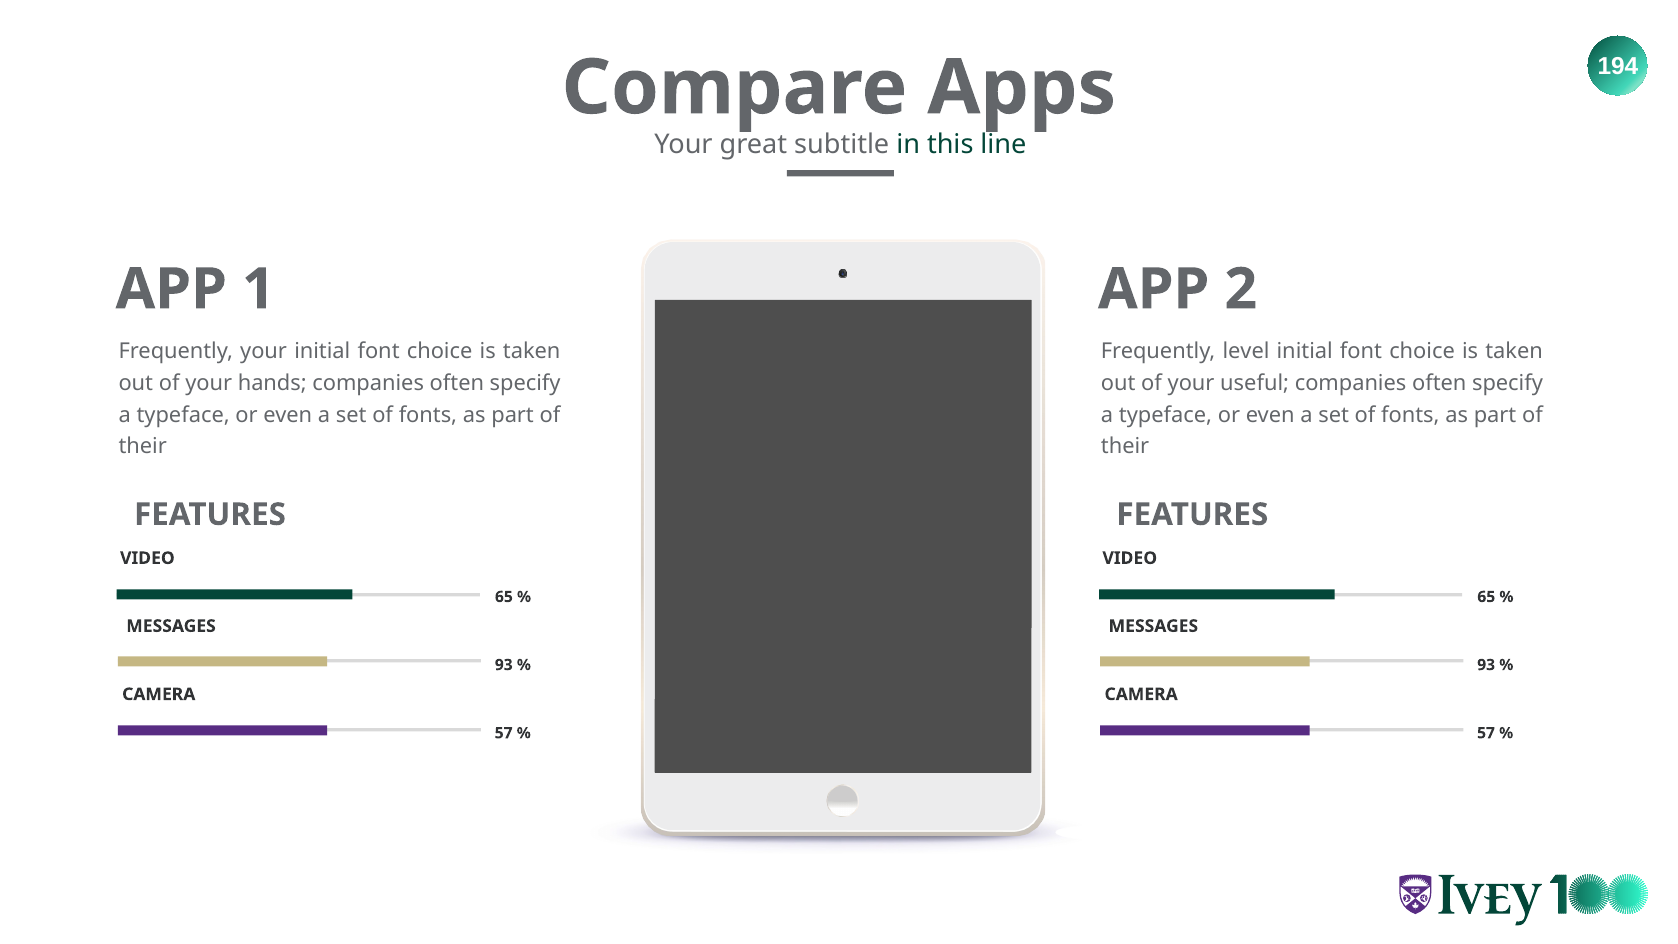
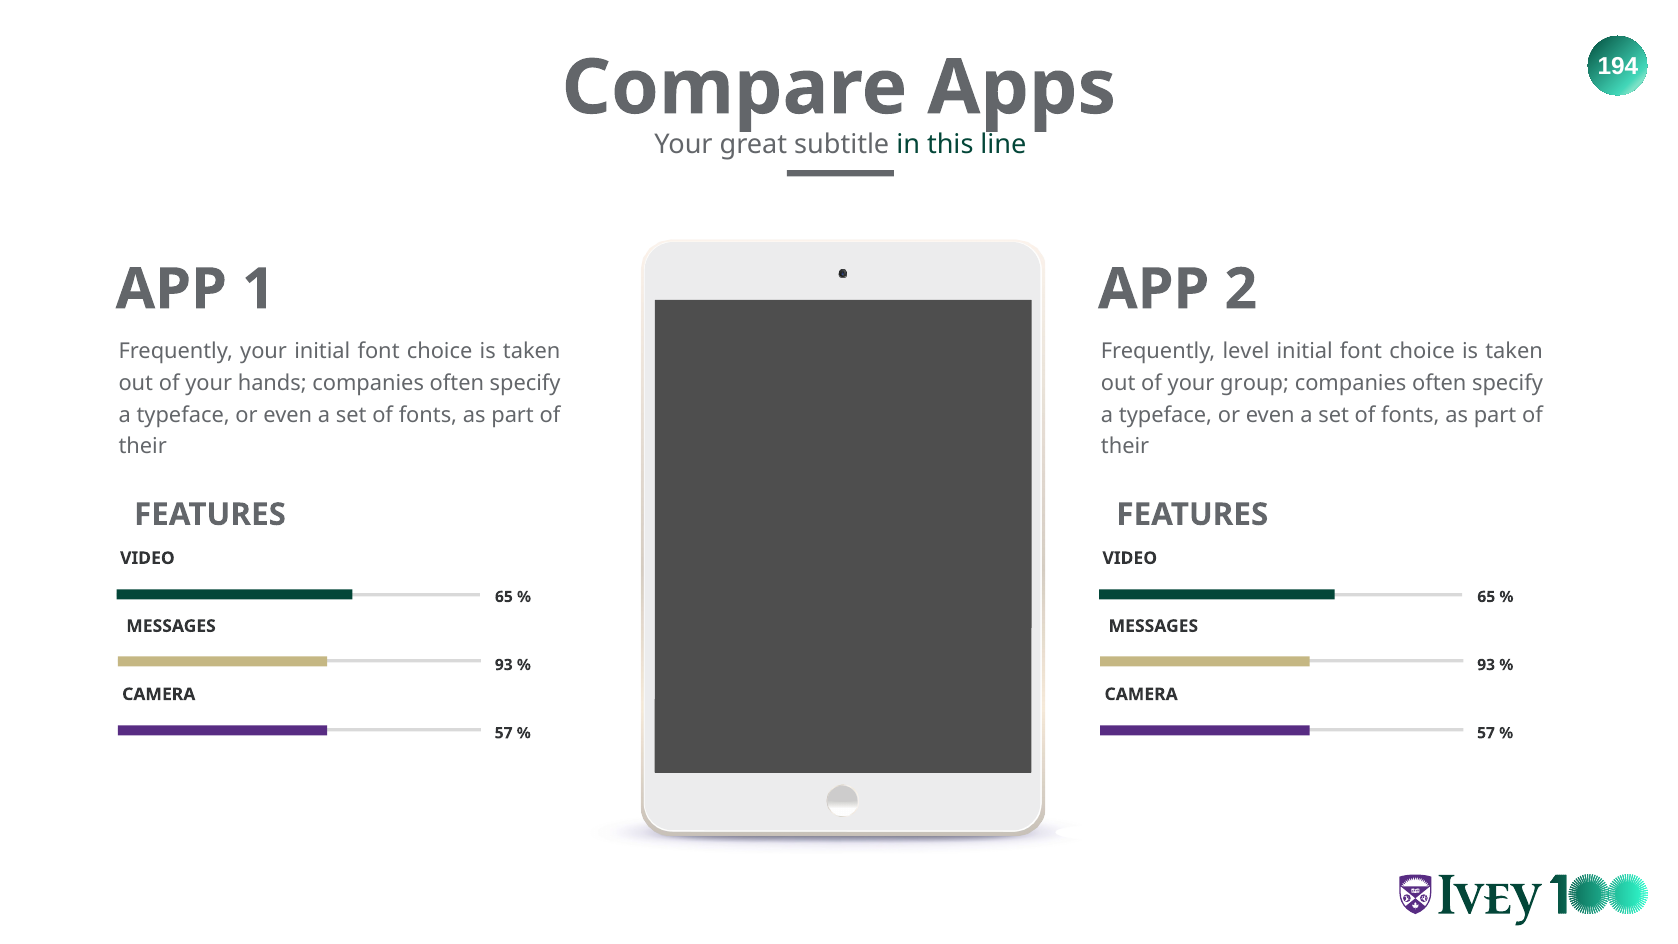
useful: useful -> group
